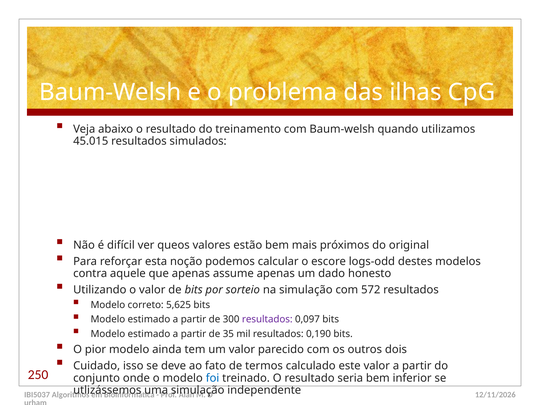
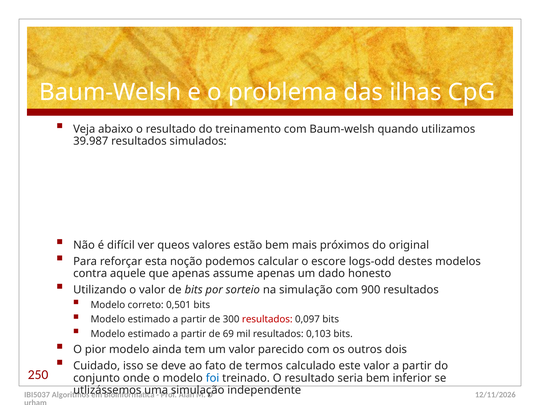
45.015: 45.015 -> 39.987
572: 572 -> 900
5,625: 5,625 -> 0,501
resultados at (267, 319) colour: purple -> red
35: 35 -> 69
0,190: 0,190 -> 0,103
